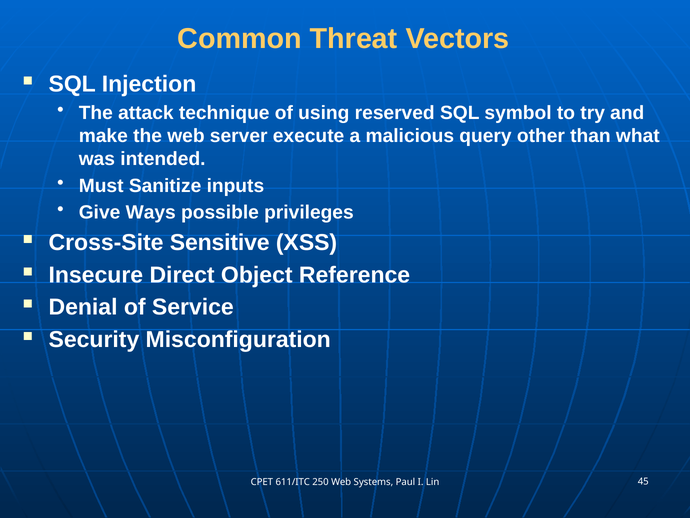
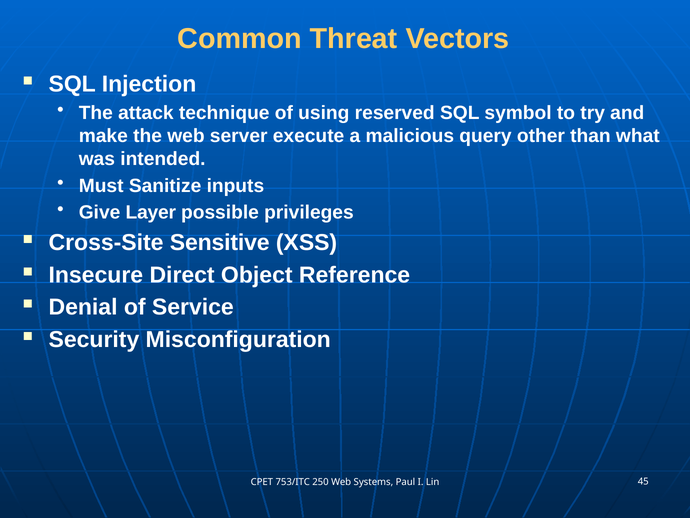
Ways: Ways -> Layer
611/ITC: 611/ITC -> 753/ITC
